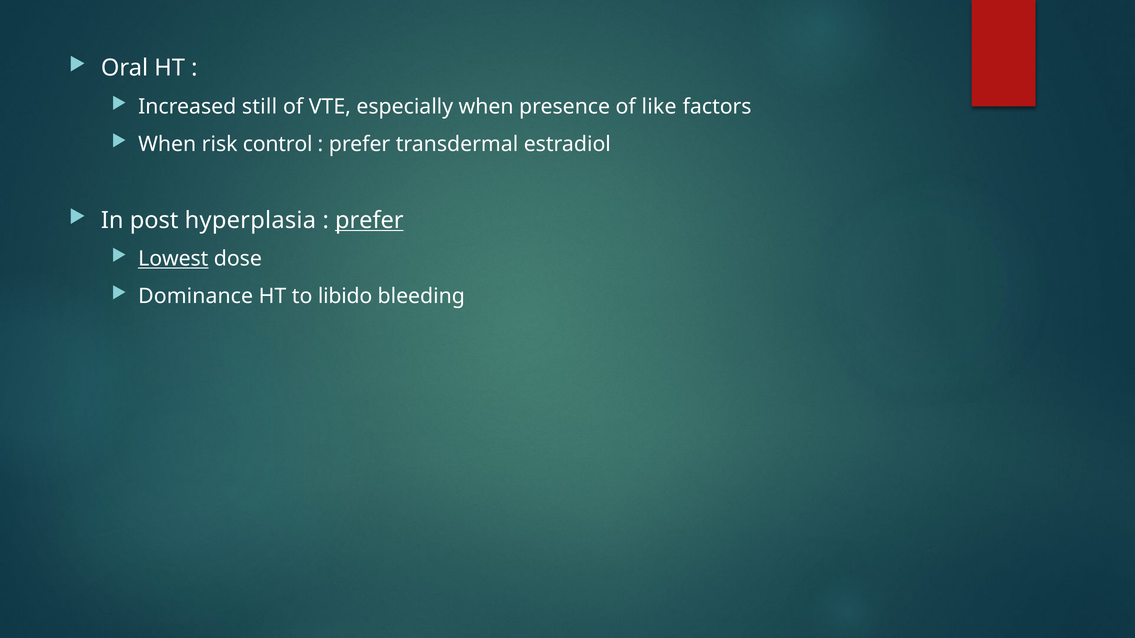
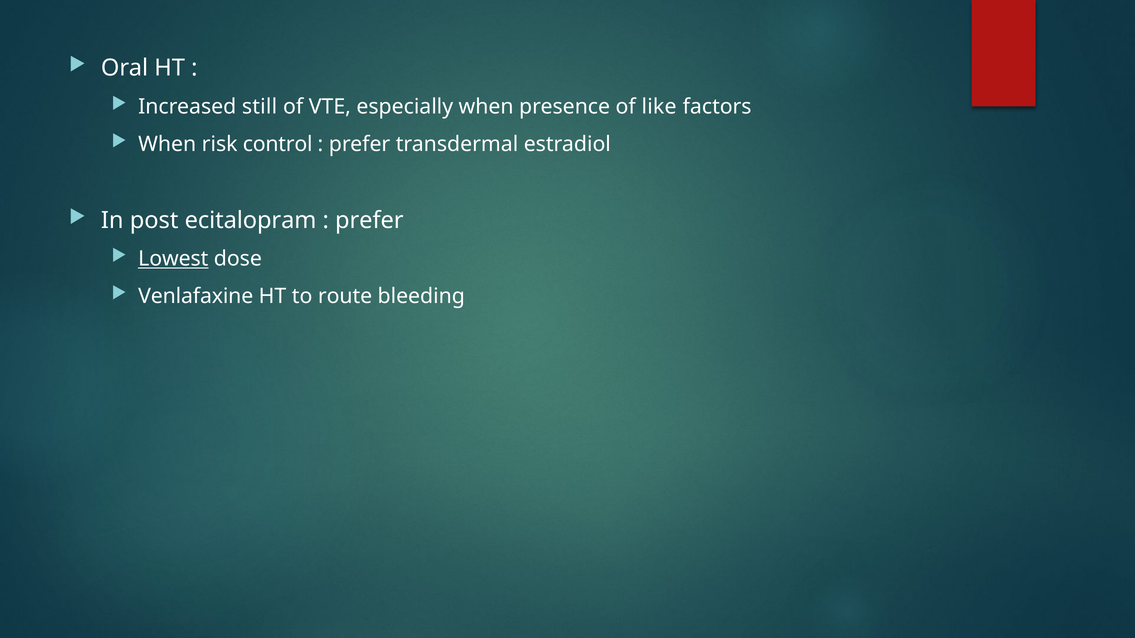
hyperplasia: hyperplasia -> ecitalopram
prefer at (369, 221) underline: present -> none
Dominance: Dominance -> Venlafaxine
libido: libido -> route
